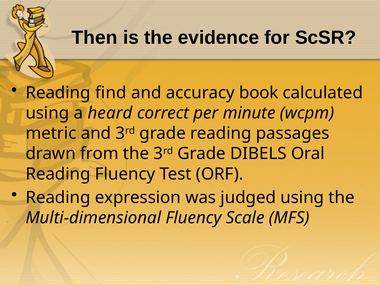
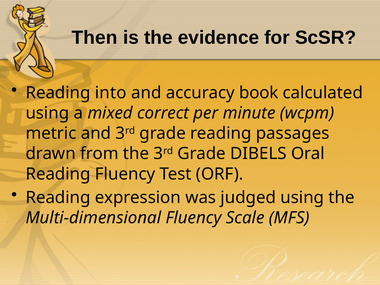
find: find -> into
heard: heard -> mixed
